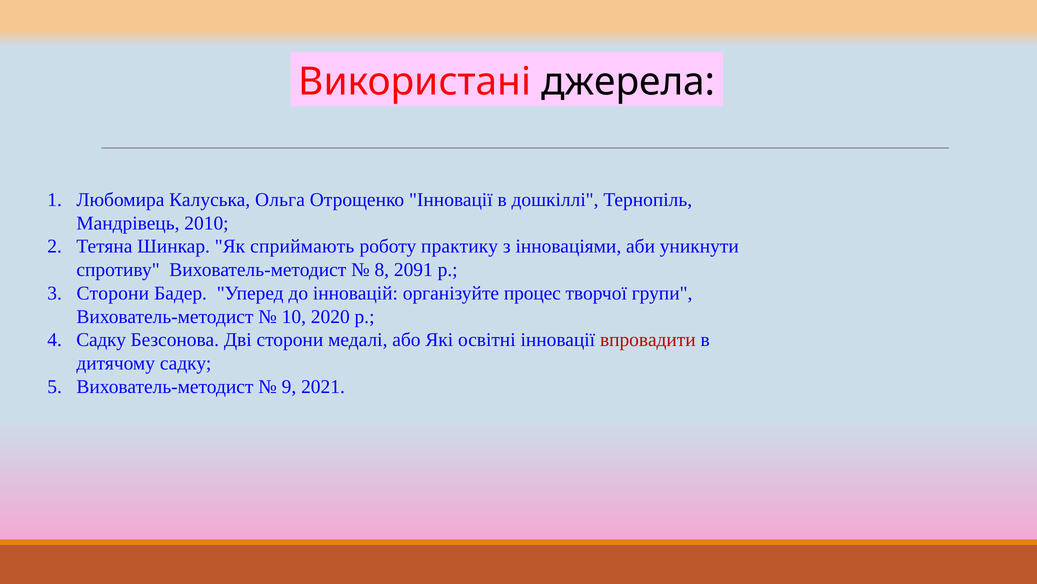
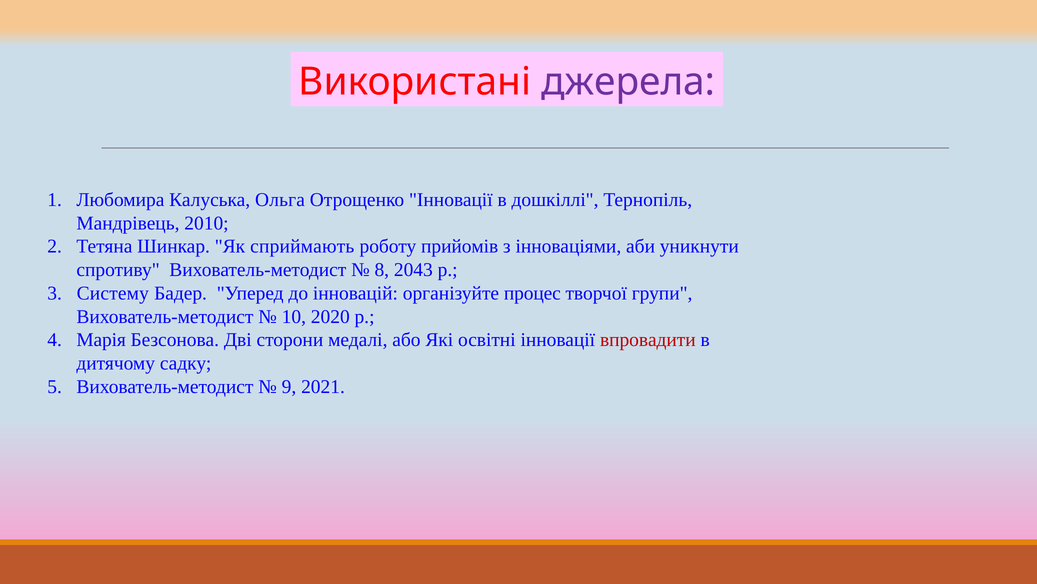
джерела colour: black -> purple
практику: практику -> прийомів
2091: 2091 -> 2043
Сторони at (113, 293): Сторони -> Систему
Садку at (101, 340): Садку -> Марія
